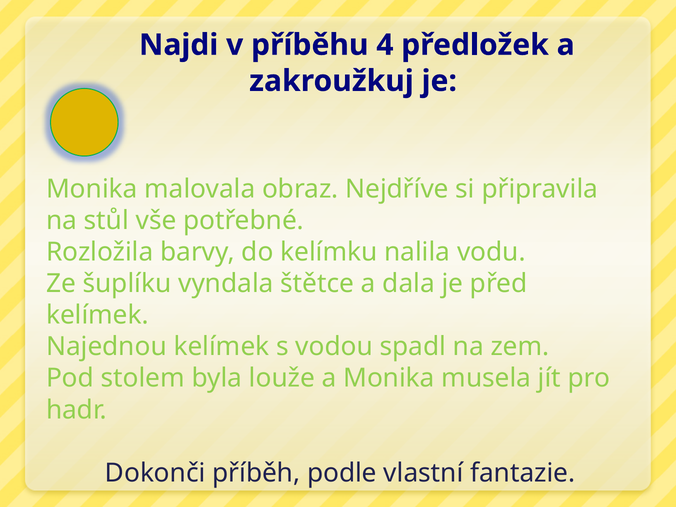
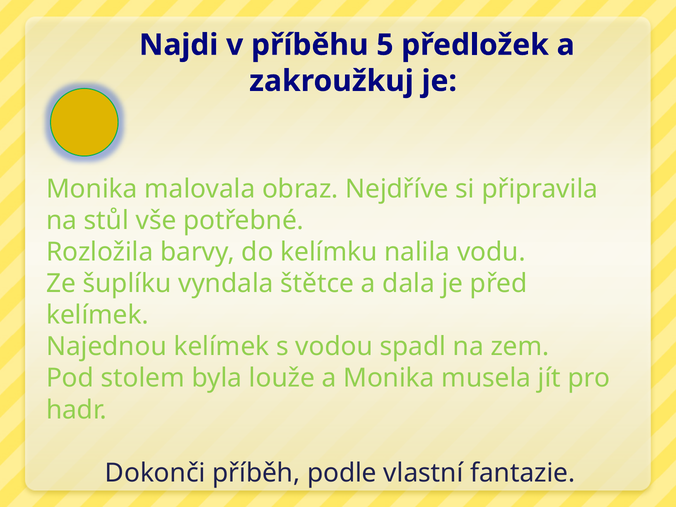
4: 4 -> 5
